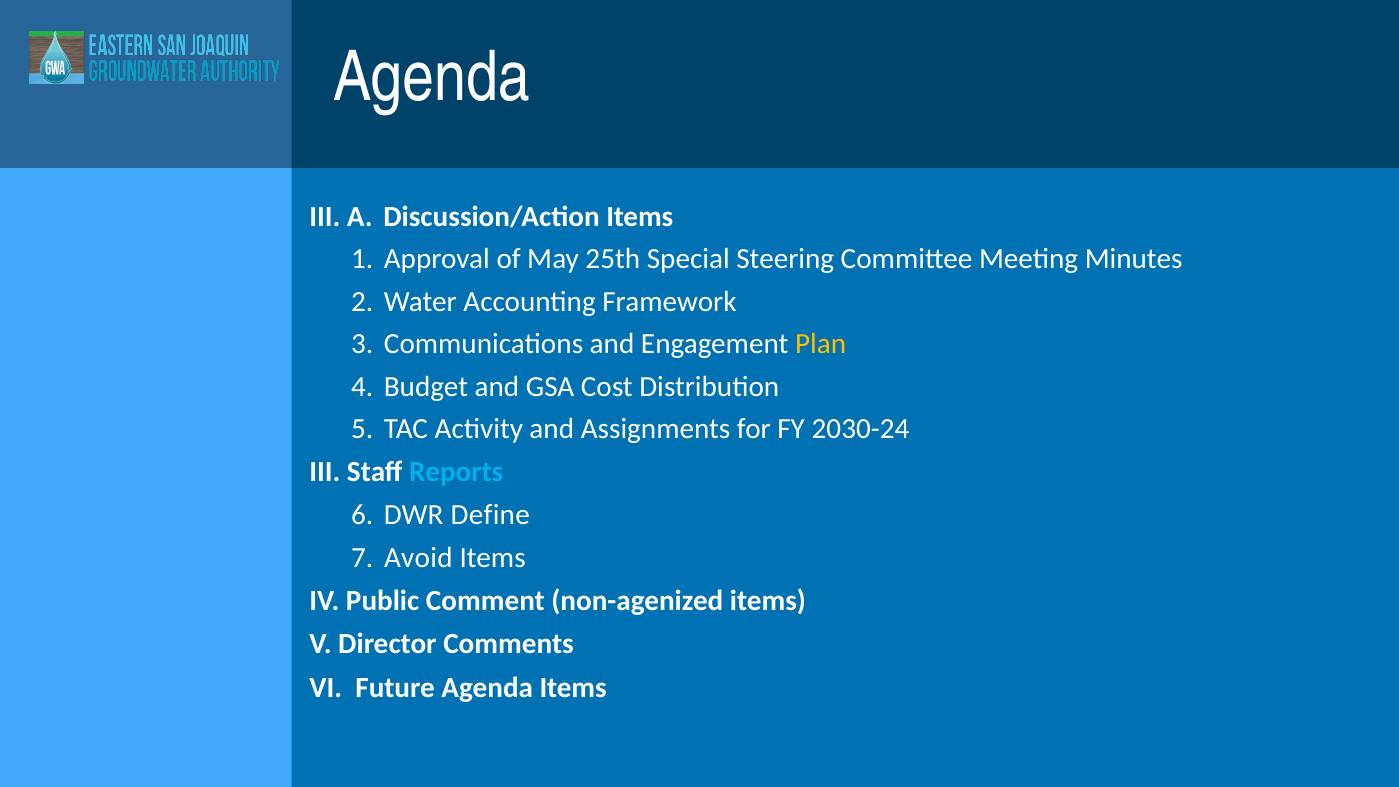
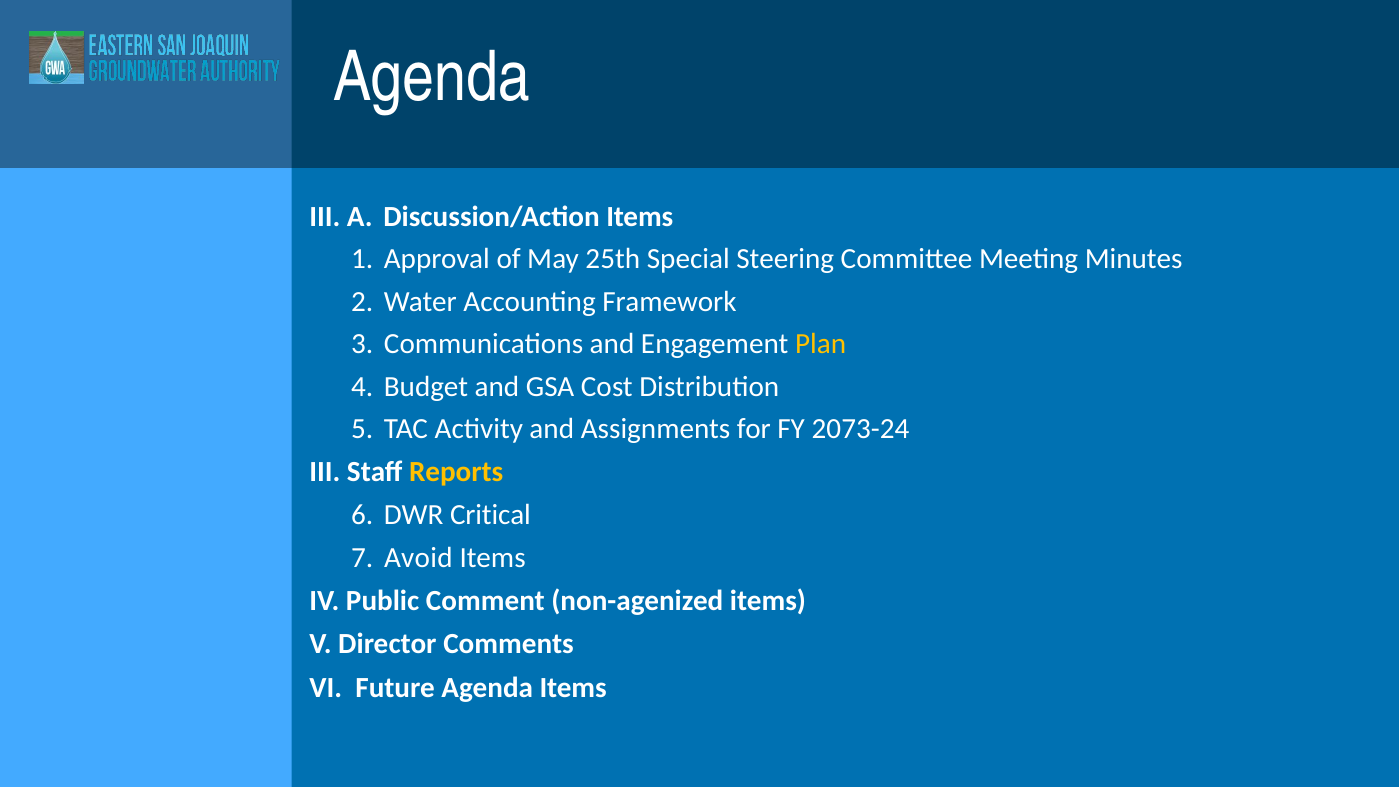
2030-24: 2030-24 -> 2073-24
Reports colour: light blue -> yellow
Define: Define -> Critical
